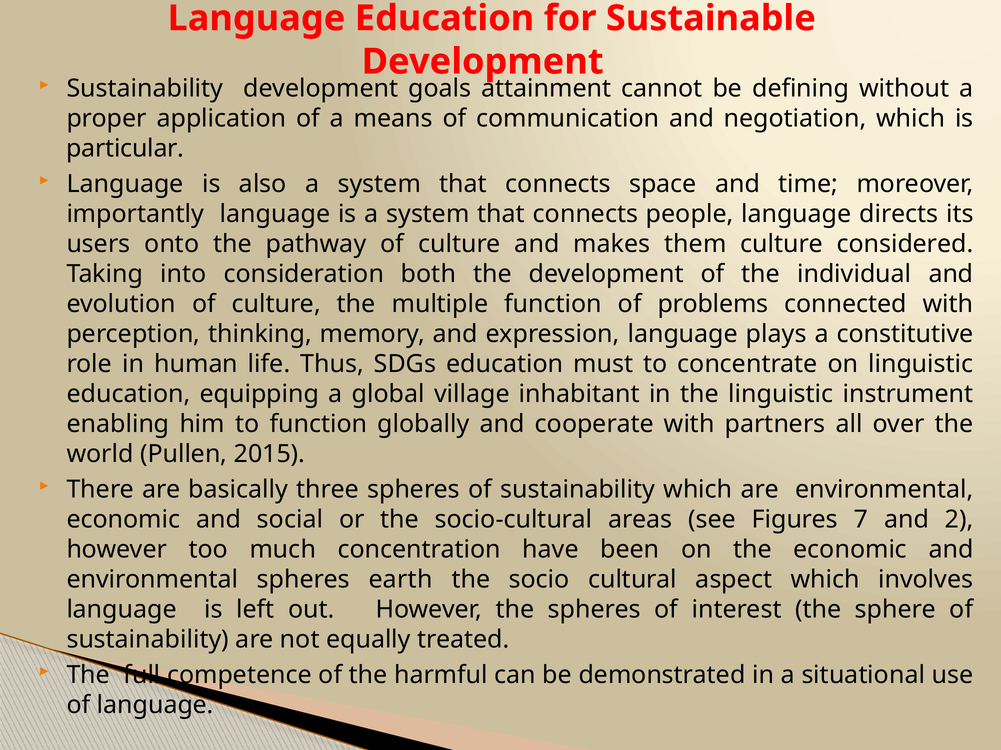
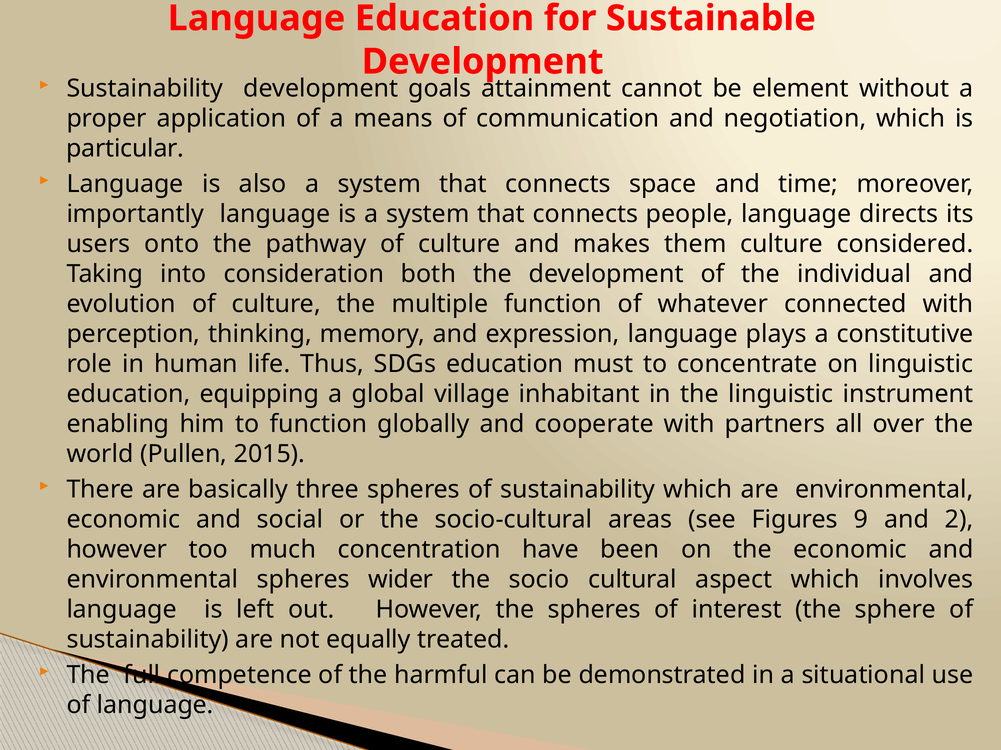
defining: defining -> element
problems: problems -> whatever
7: 7 -> 9
earth: earth -> wider
